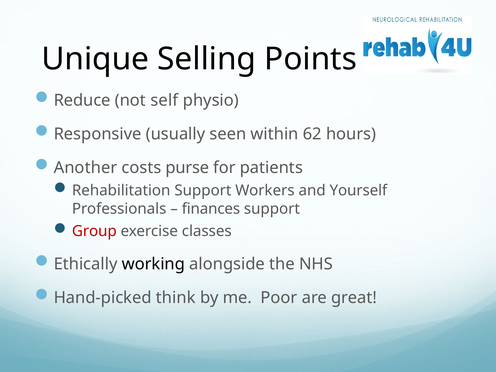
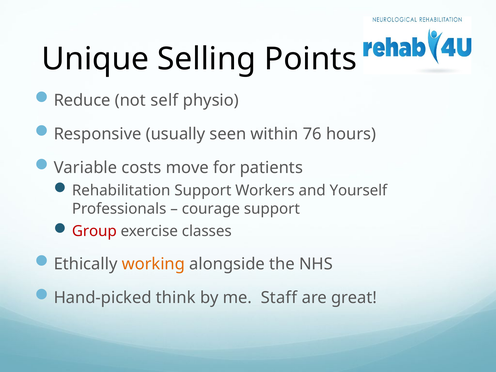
62: 62 -> 76
Another: Another -> Variable
purse: purse -> move
finances: finances -> courage
working colour: black -> orange
Poor: Poor -> Staff
